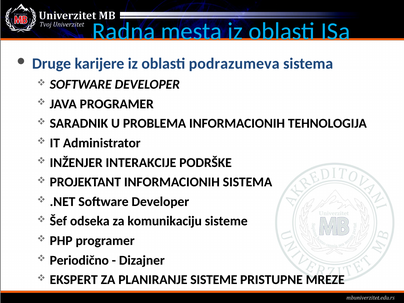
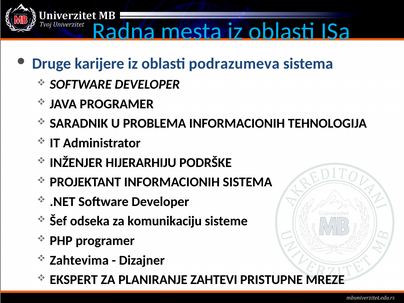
INTERAKCIJE: INTERAKCIJE -> HIJERARHIJU
Periodično: Periodično -> Zahtevima
PLANIRANJE SISTEME: SISTEME -> ZAHTEVI
